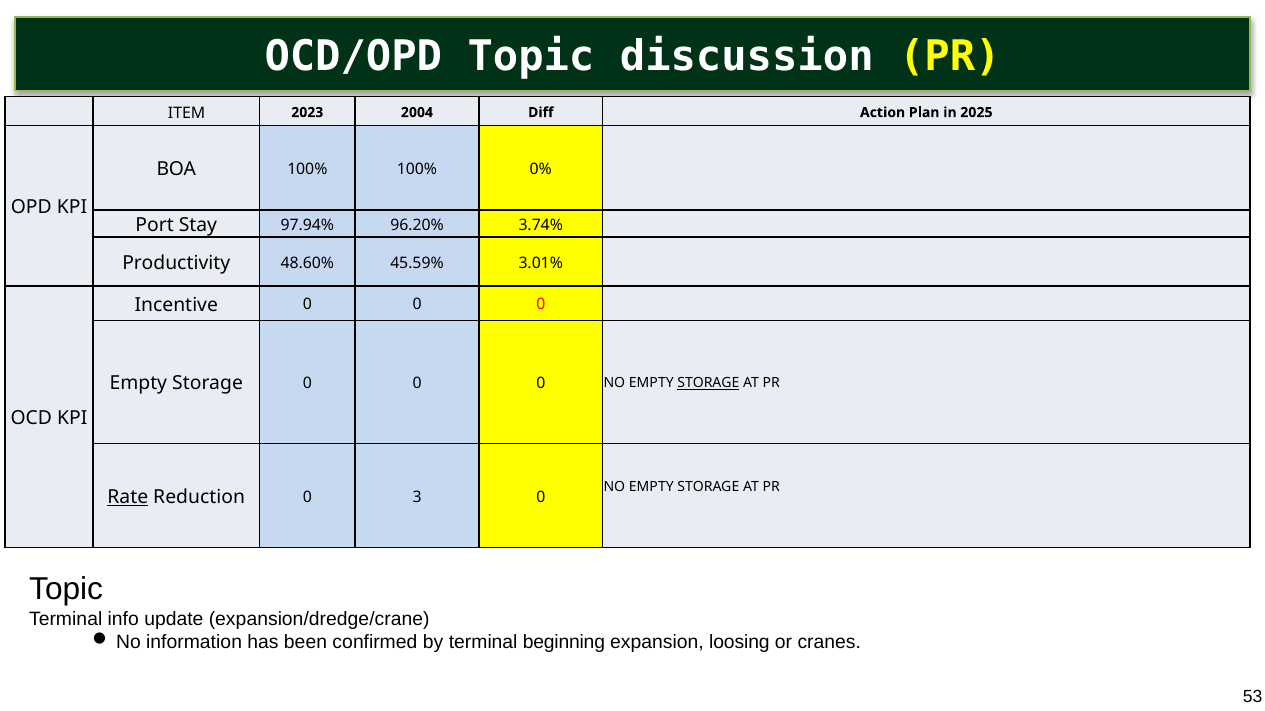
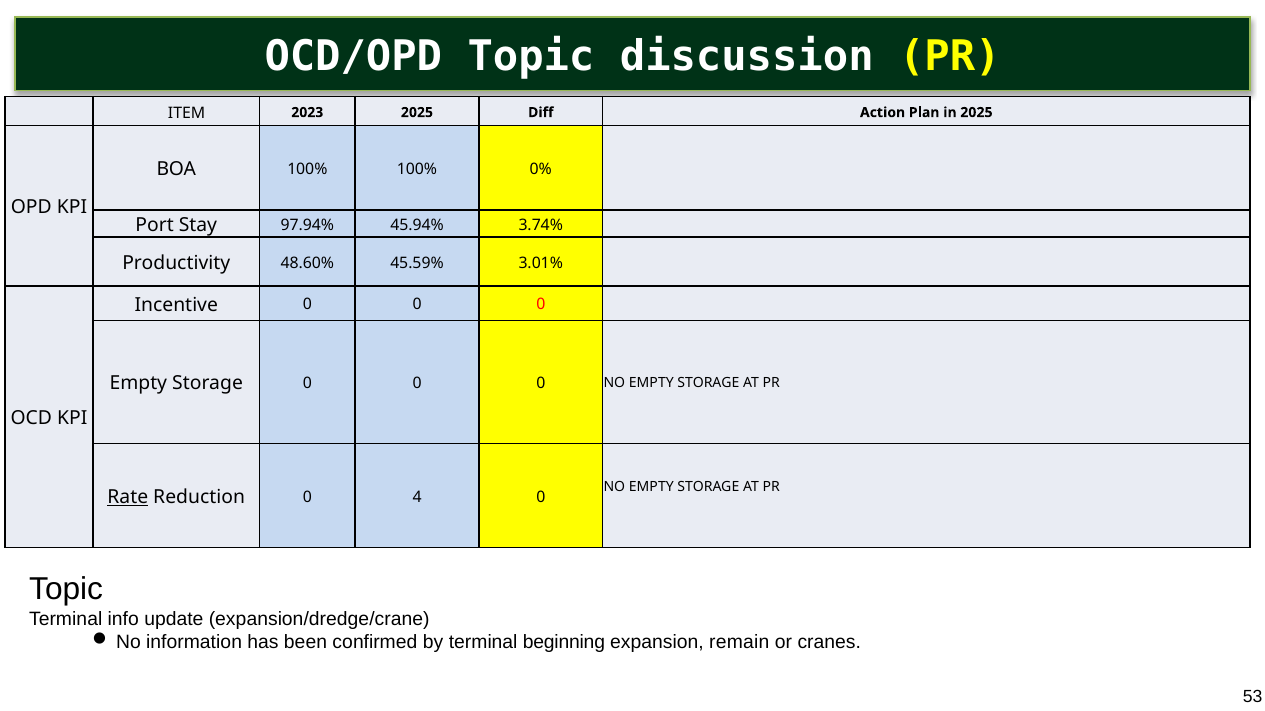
2023 2004: 2004 -> 2025
96.20%: 96.20% -> 45.94%
STORAGE at (708, 384) underline: present -> none
3: 3 -> 4
loosing: loosing -> remain
